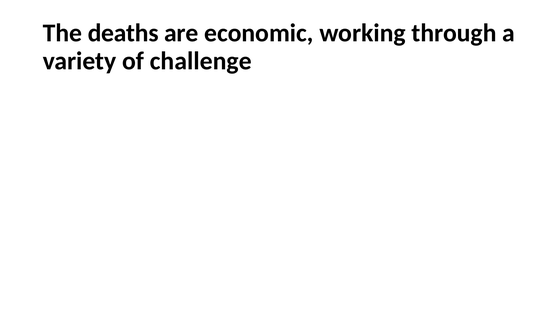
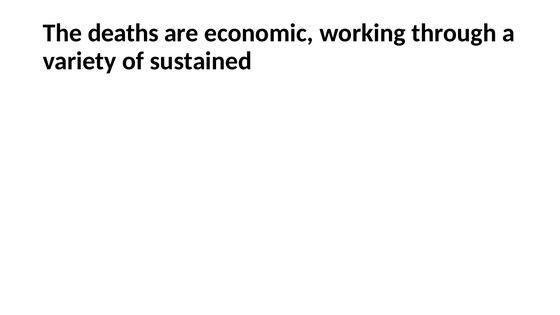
challenge: challenge -> sustained
